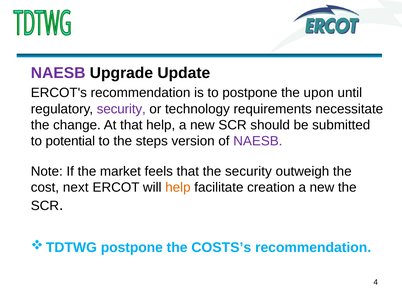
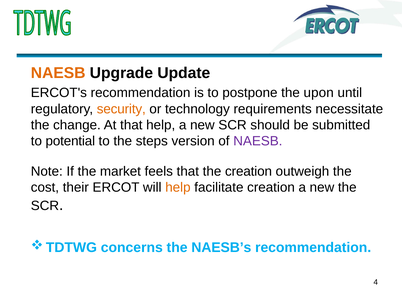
NAESB at (58, 73) colour: purple -> orange
security at (121, 109) colour: purple -> orange
the security: security -> creation
next: next -> their
postpone at (132, 247): postpone -> concerns
COSTS’s: COSTS’s -> NAESB’s
